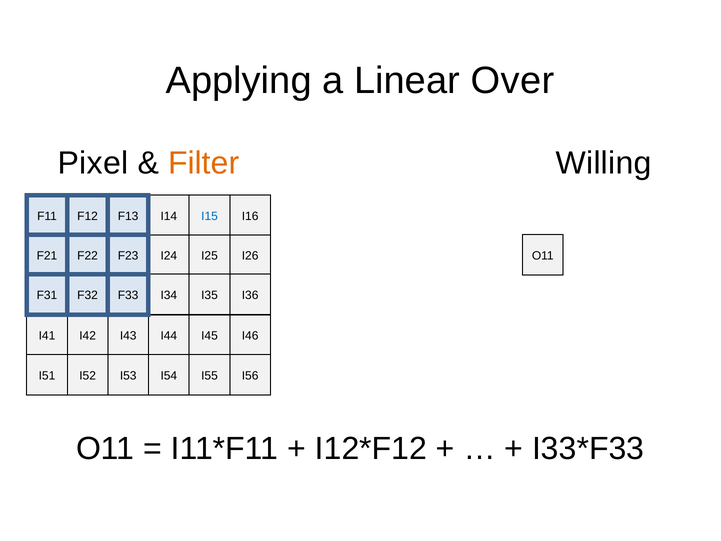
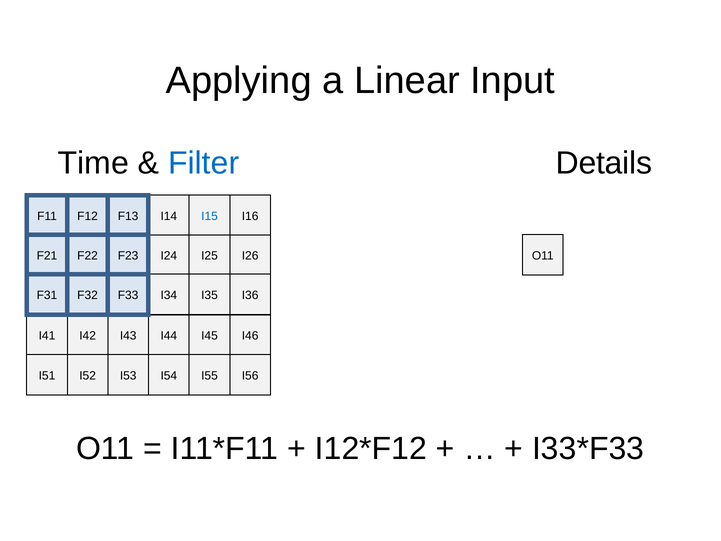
Over: Over -> Input
Pixel: Pixel -> Time
Filter colour: orange -> blue
Willing: Willing -> Details
